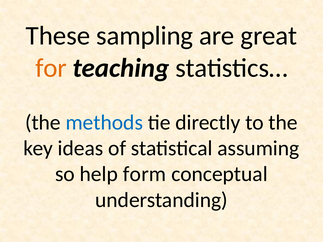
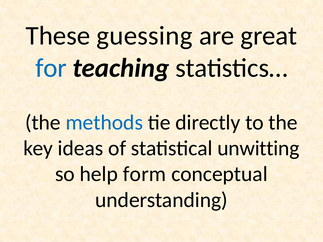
sampling: sampling -> guessing
for colour: orange -> blue
assuming: assuming -> unwitting
